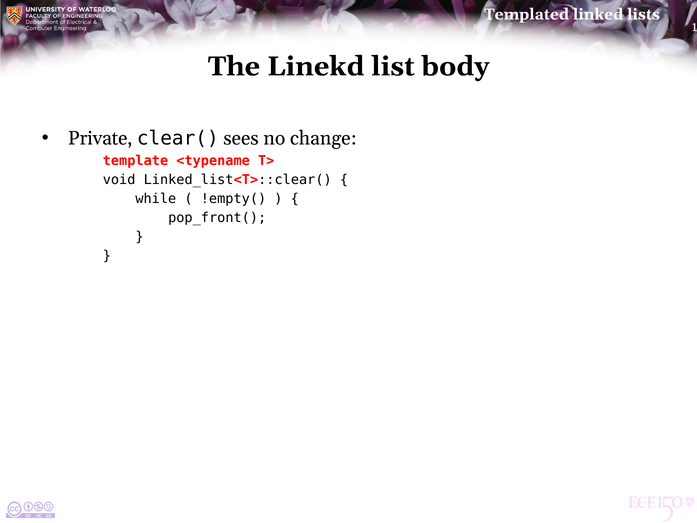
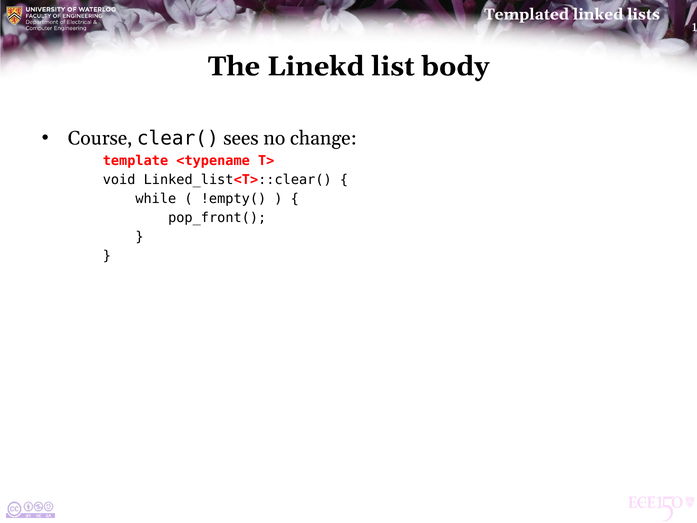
Private: Private -> Course
